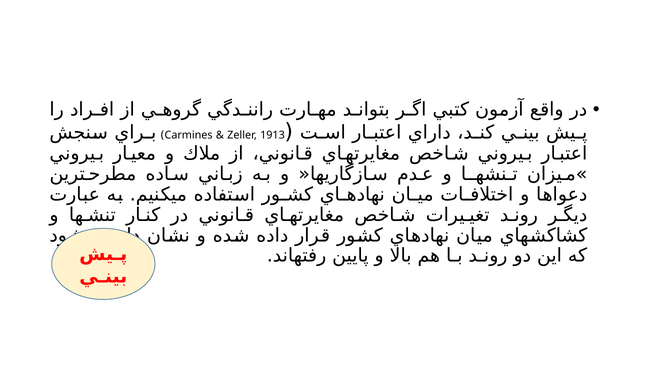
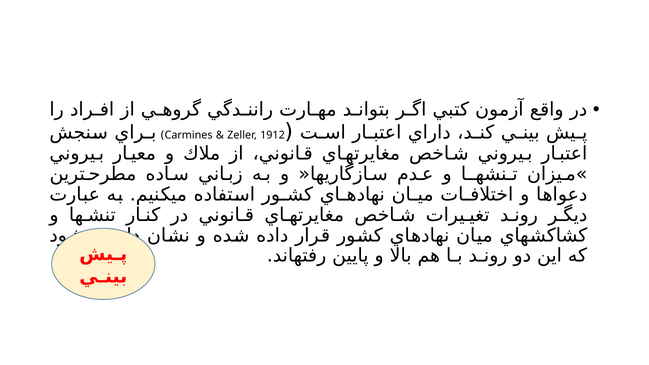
1913: 1913 -> 1912
